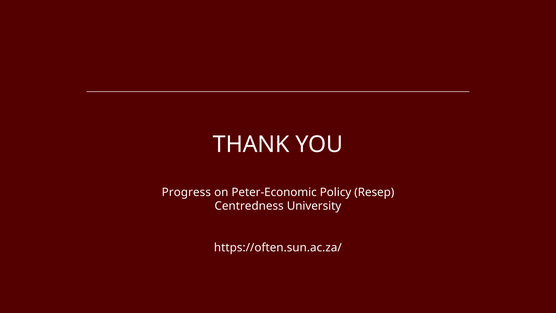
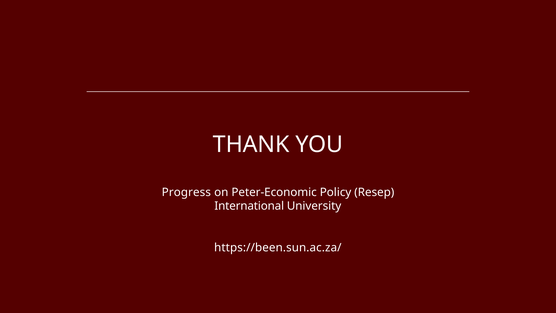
Centredness: Centredness -> International
https://often.sun.ac.za/: https://often.sun.ac.za/ -> https://been.sun.ac.za/
